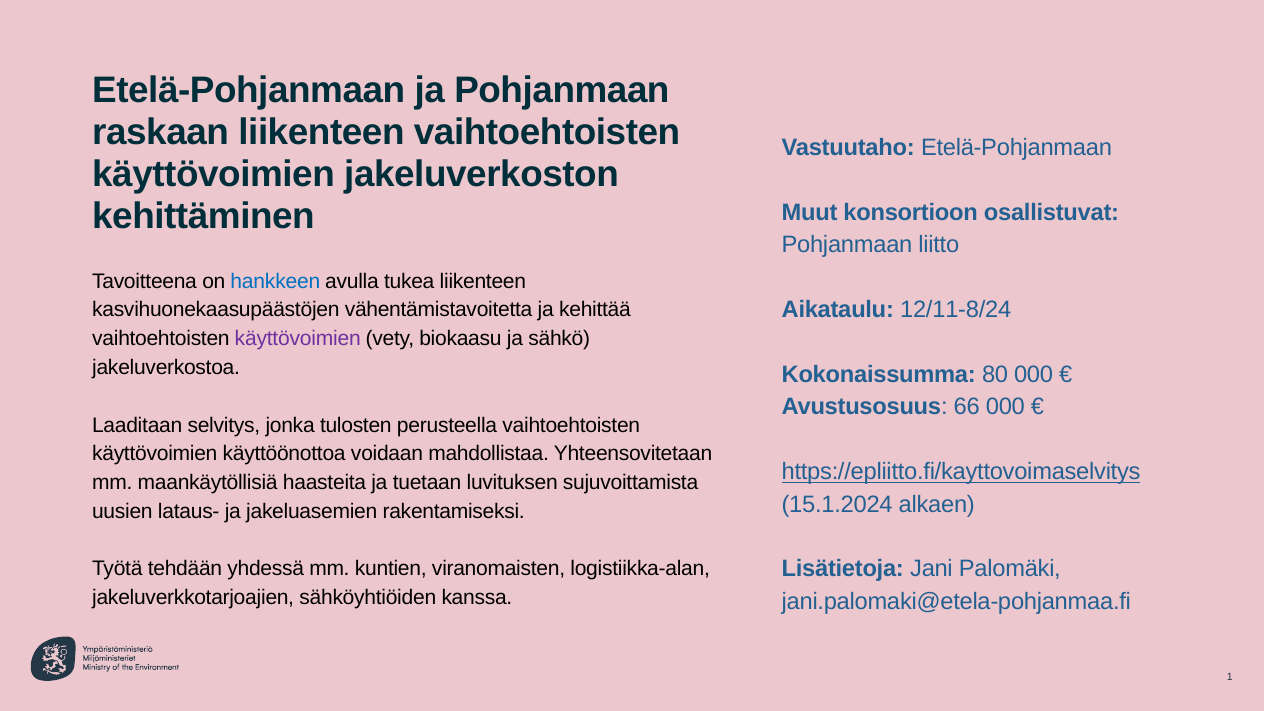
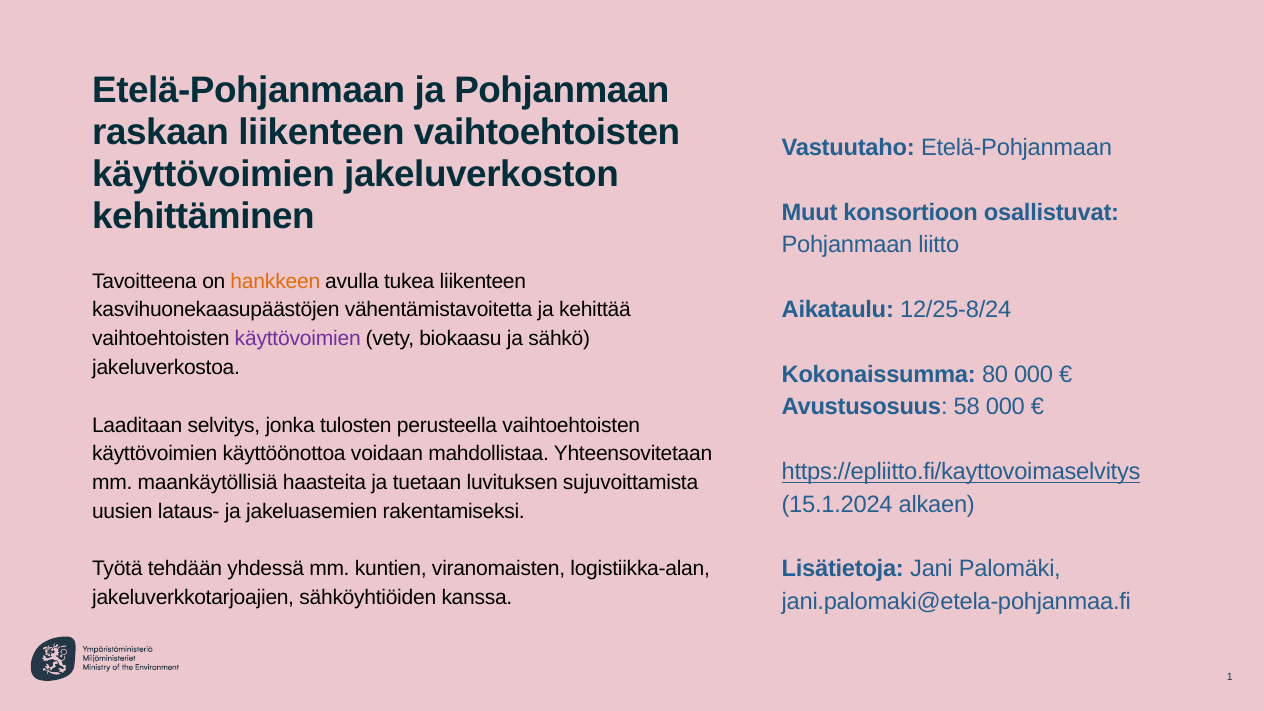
hankkeen colour: blue -> orange
12/11-8/24: 12/11-8/24 -> 12/25-8/24
66: 66 -> 58
